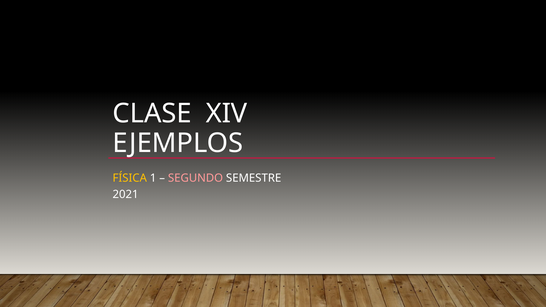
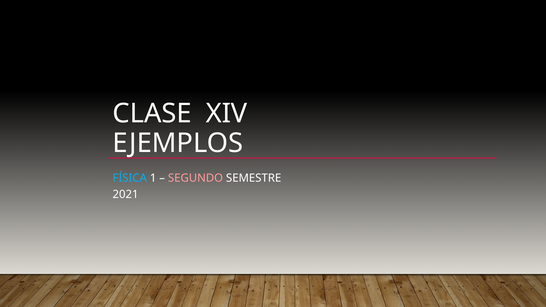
FÍSICA colour: yellow -> light blue
